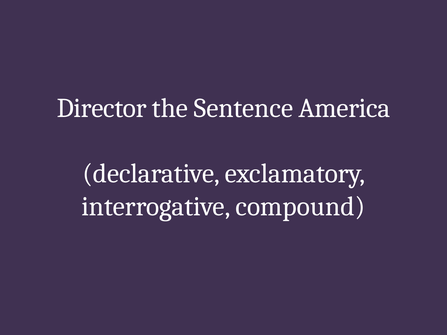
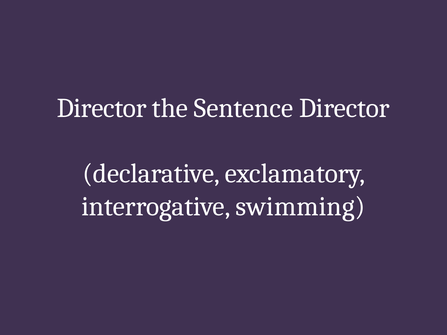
Sentence America: America -> Director
compound: compound -> swimming
